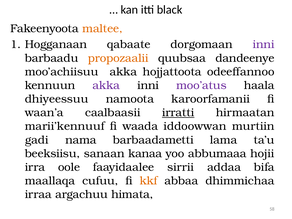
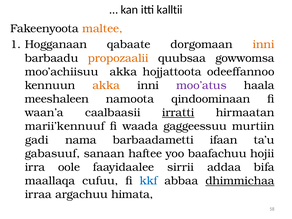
black: black -> kalltii
inni at (264, 44) colour: purple -> orange
dandeenye: dandeenye -> gowwomsa
akka at (106, 85) colour: purple -> orange
dhiyeessuu: dhiyeessuu -> meeshaleen
karoorfamanii: karoorfamanii -> qindoominaan
iddoowwan: iddoowwan -> gaggeessuu
lama: lama -> ifaan
beeksiisu: beeksiisu -> gabasuuf
kanaa: kanaa -> haftee
abbumaaa: abbumaaa -> baafachuu
kkf colour: orange -> blue
dhimmichaa underline: none -> present
